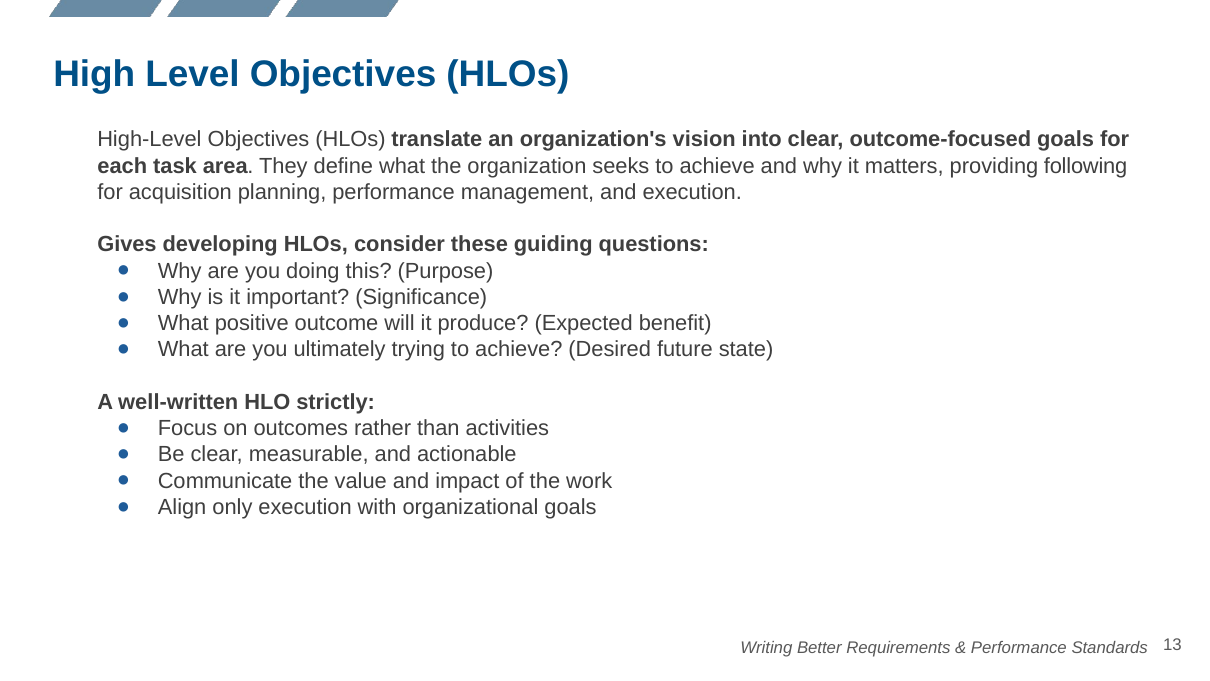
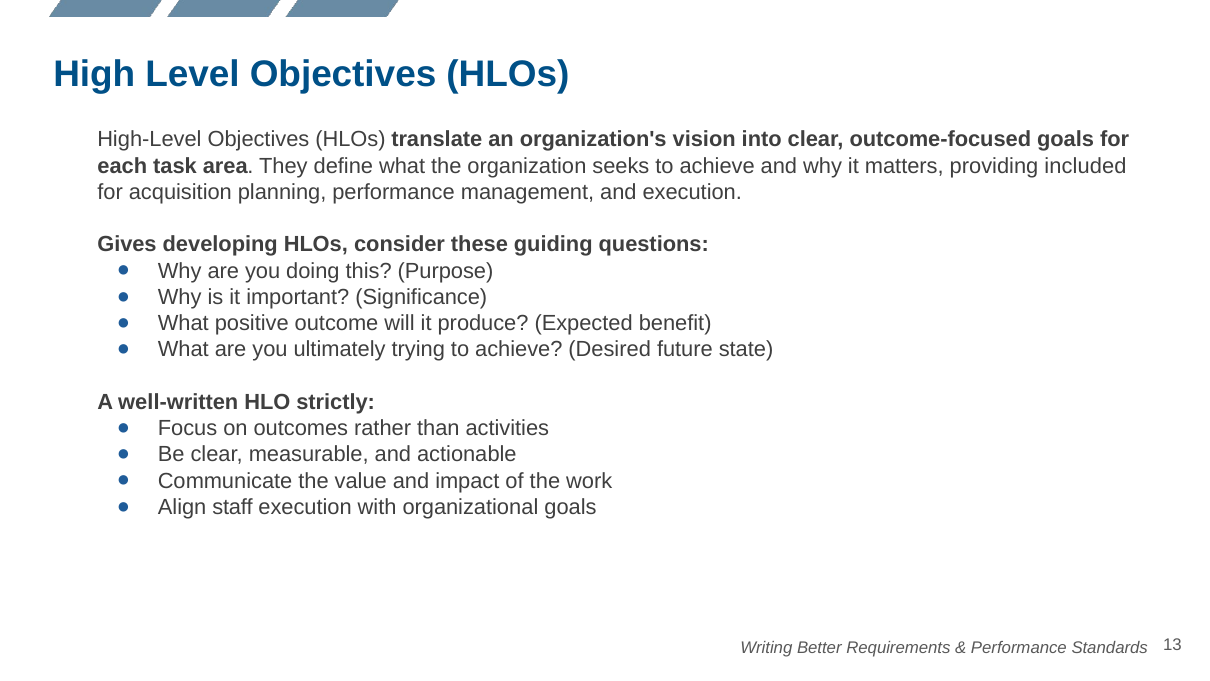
following: following -> included
only: only -> staff
